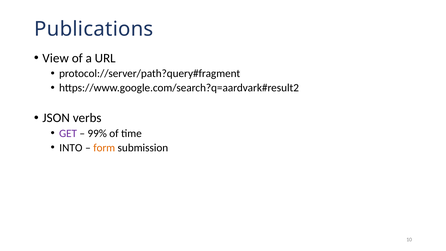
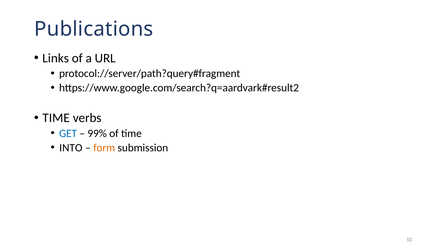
View: View -> Links
JSON at (56, 118): JSON -> TIME
GET colour: purple -> blue
